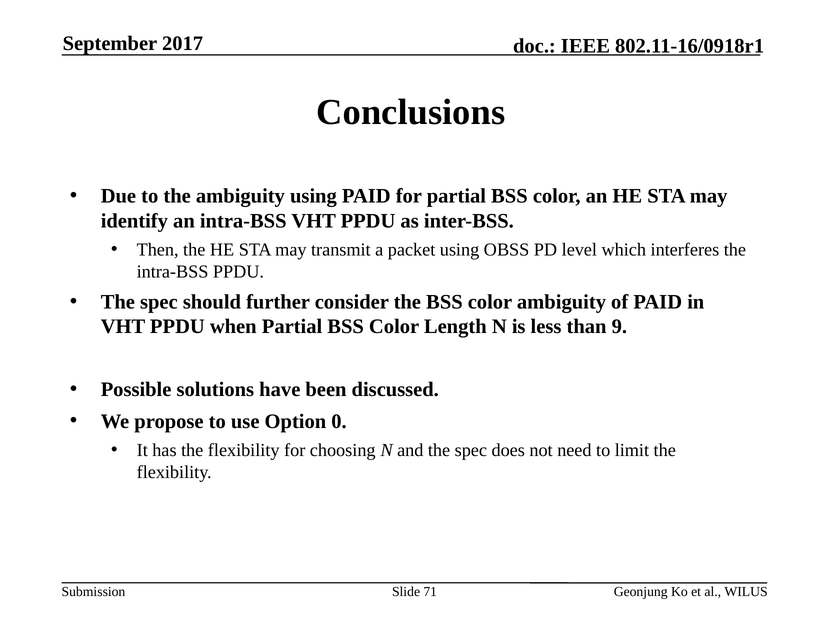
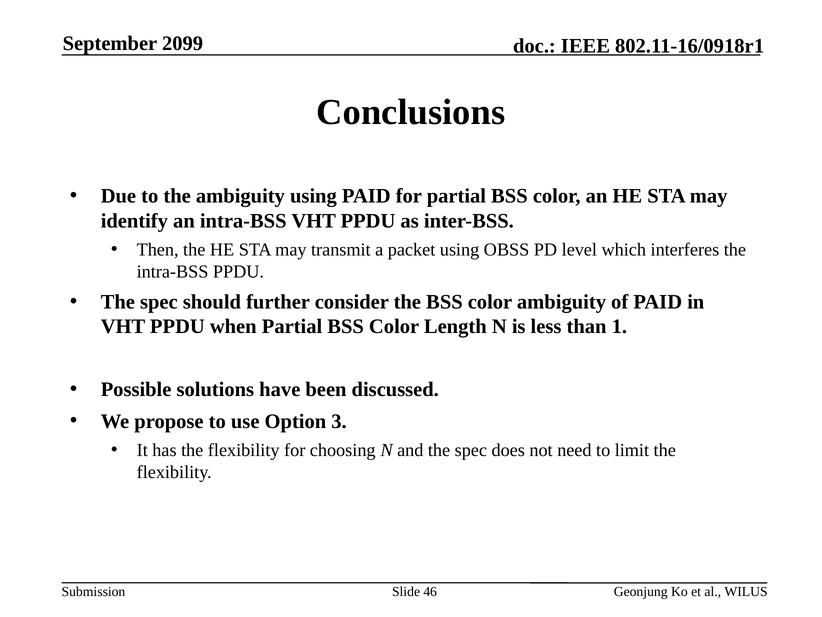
2017: 2017 -> 2099
9: 9 -> 1
0: 0 -> 3
71: 71 -> 46
